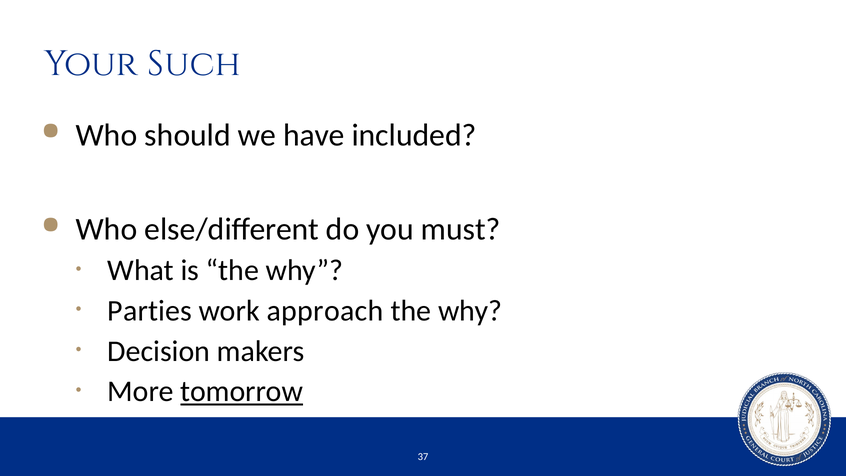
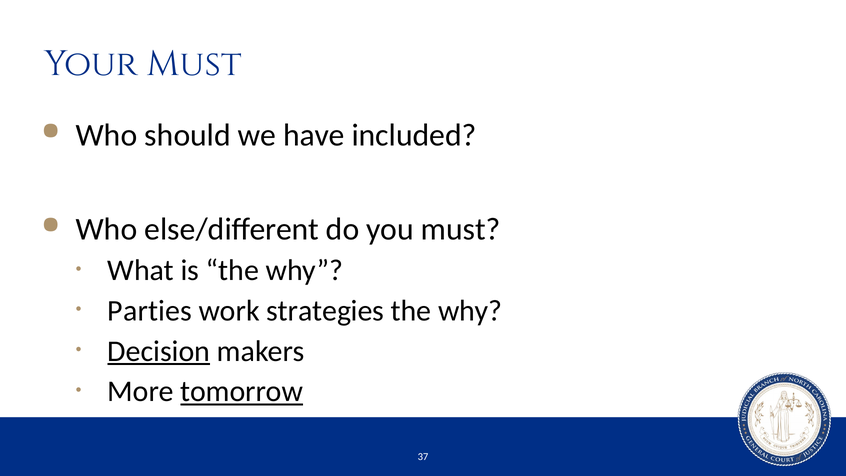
Your Such: Such -> Must
approach: approach -> strategies
Decision underline: none -> present
